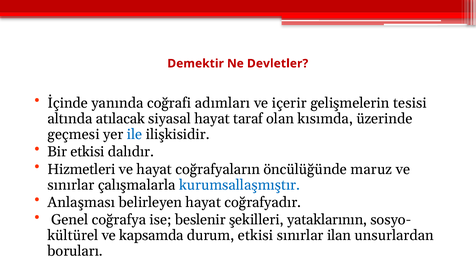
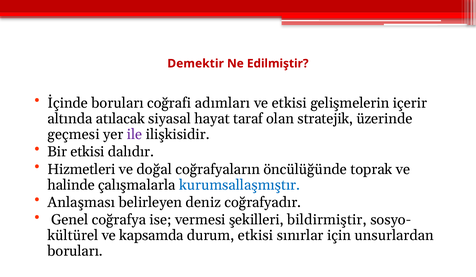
Devletler: Devletler -> Edilmiştir
İçinde yanında: yanında -> boruları
ve içerir: içerir -> etkisi
tesisi: tesisi -> içerir
kısımda: kısımda -> stratejik
ile colour: blue -> purple
ve hayat: hayat -> doğal
maruz: maruz -> toprak
sınırlar at (71, 185): sınırlar -> halinde
belirleyen hayat: hayat -> deniz
beslenir: beslenir -> vermesi
yataklarının: yataklarının -> bildirmiştir
ilan: ilan -> için
